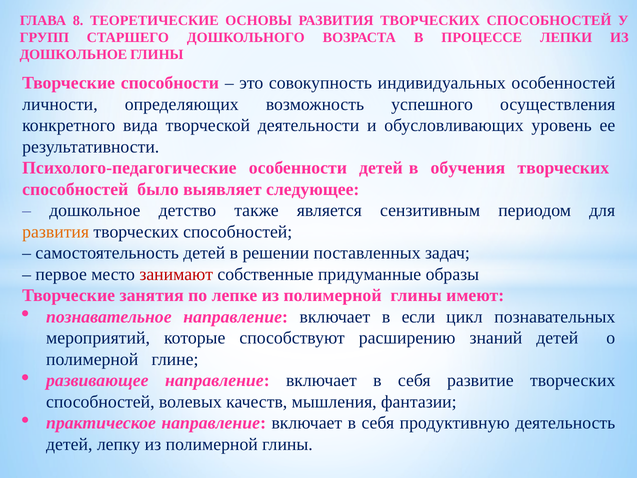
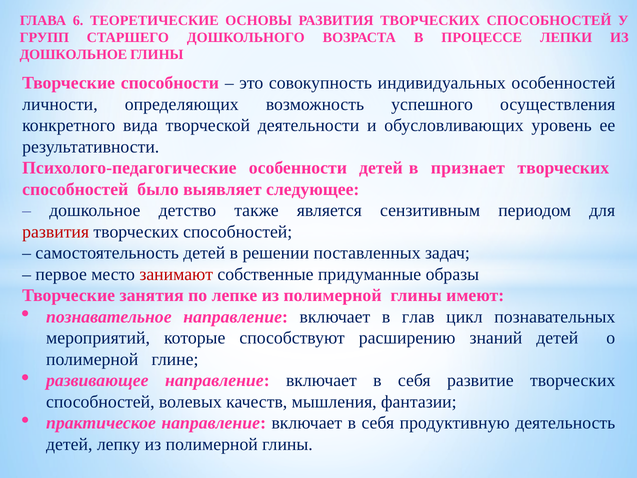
8: 8 -> 6
обучения: обучения -> признает
развития at (56, 232) colour: orange -> red
если: если -> глав
